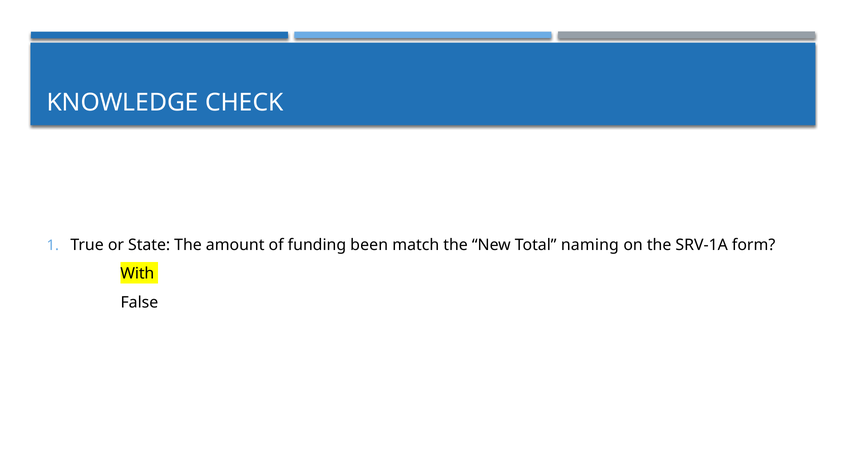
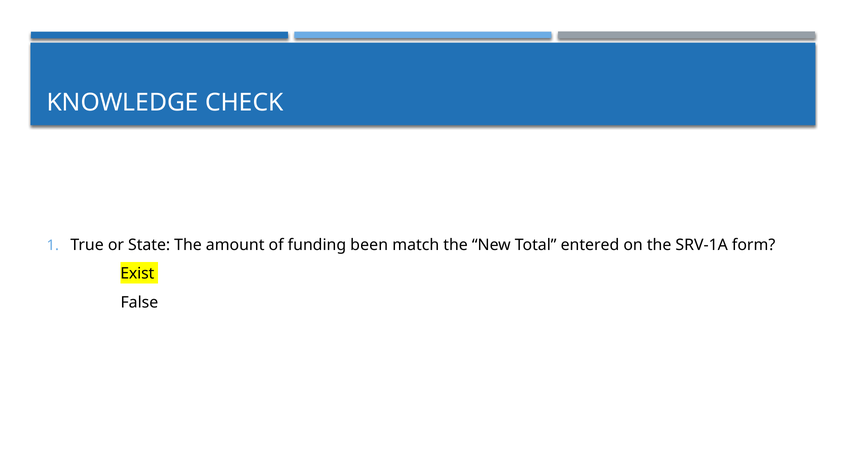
naming: naming -> entered
With: With -> Exist
